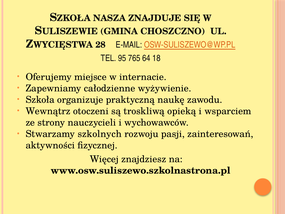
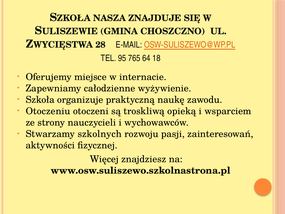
Wewnątrz: Wewnątrz -> Otoczeniu
